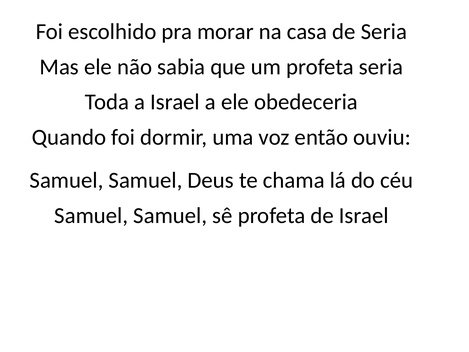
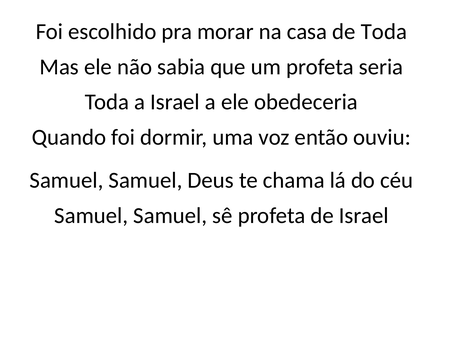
de Seria: Seria -> Toda
